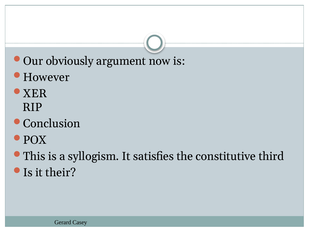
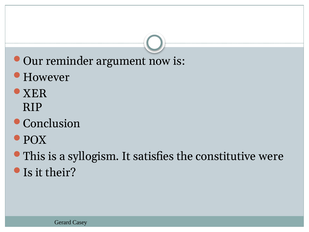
obviously: obviously -> reminder
third: third -> were
